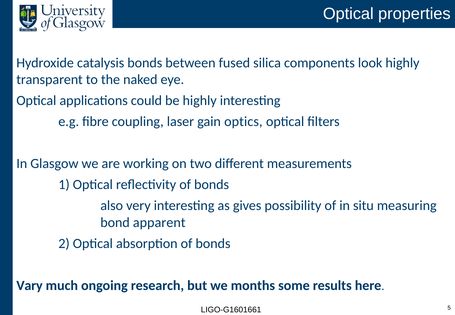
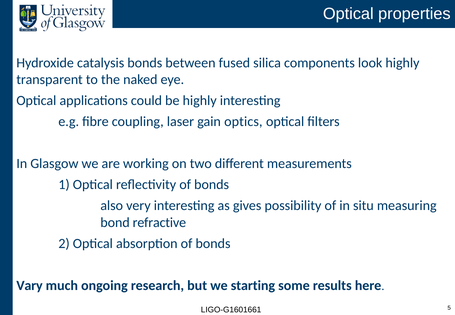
apparent: apparent -> refractive
months: months -> starting
